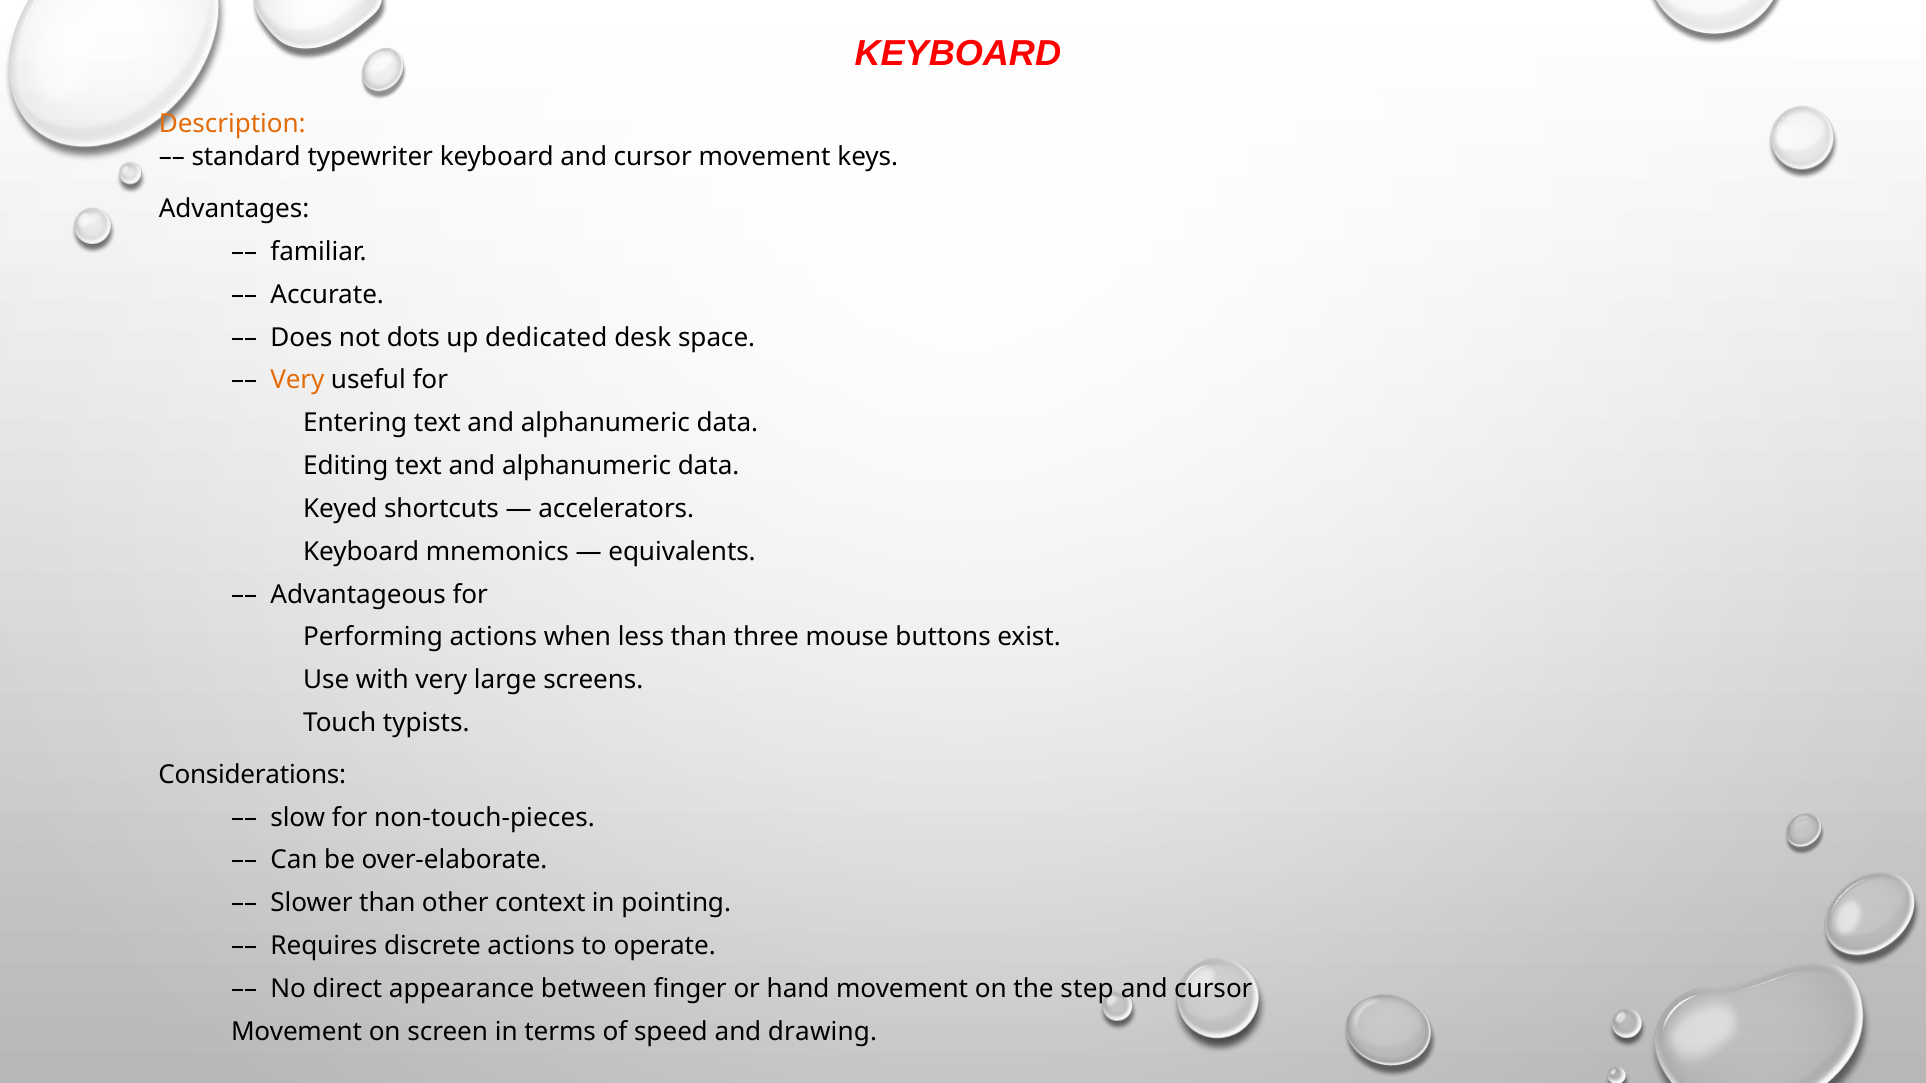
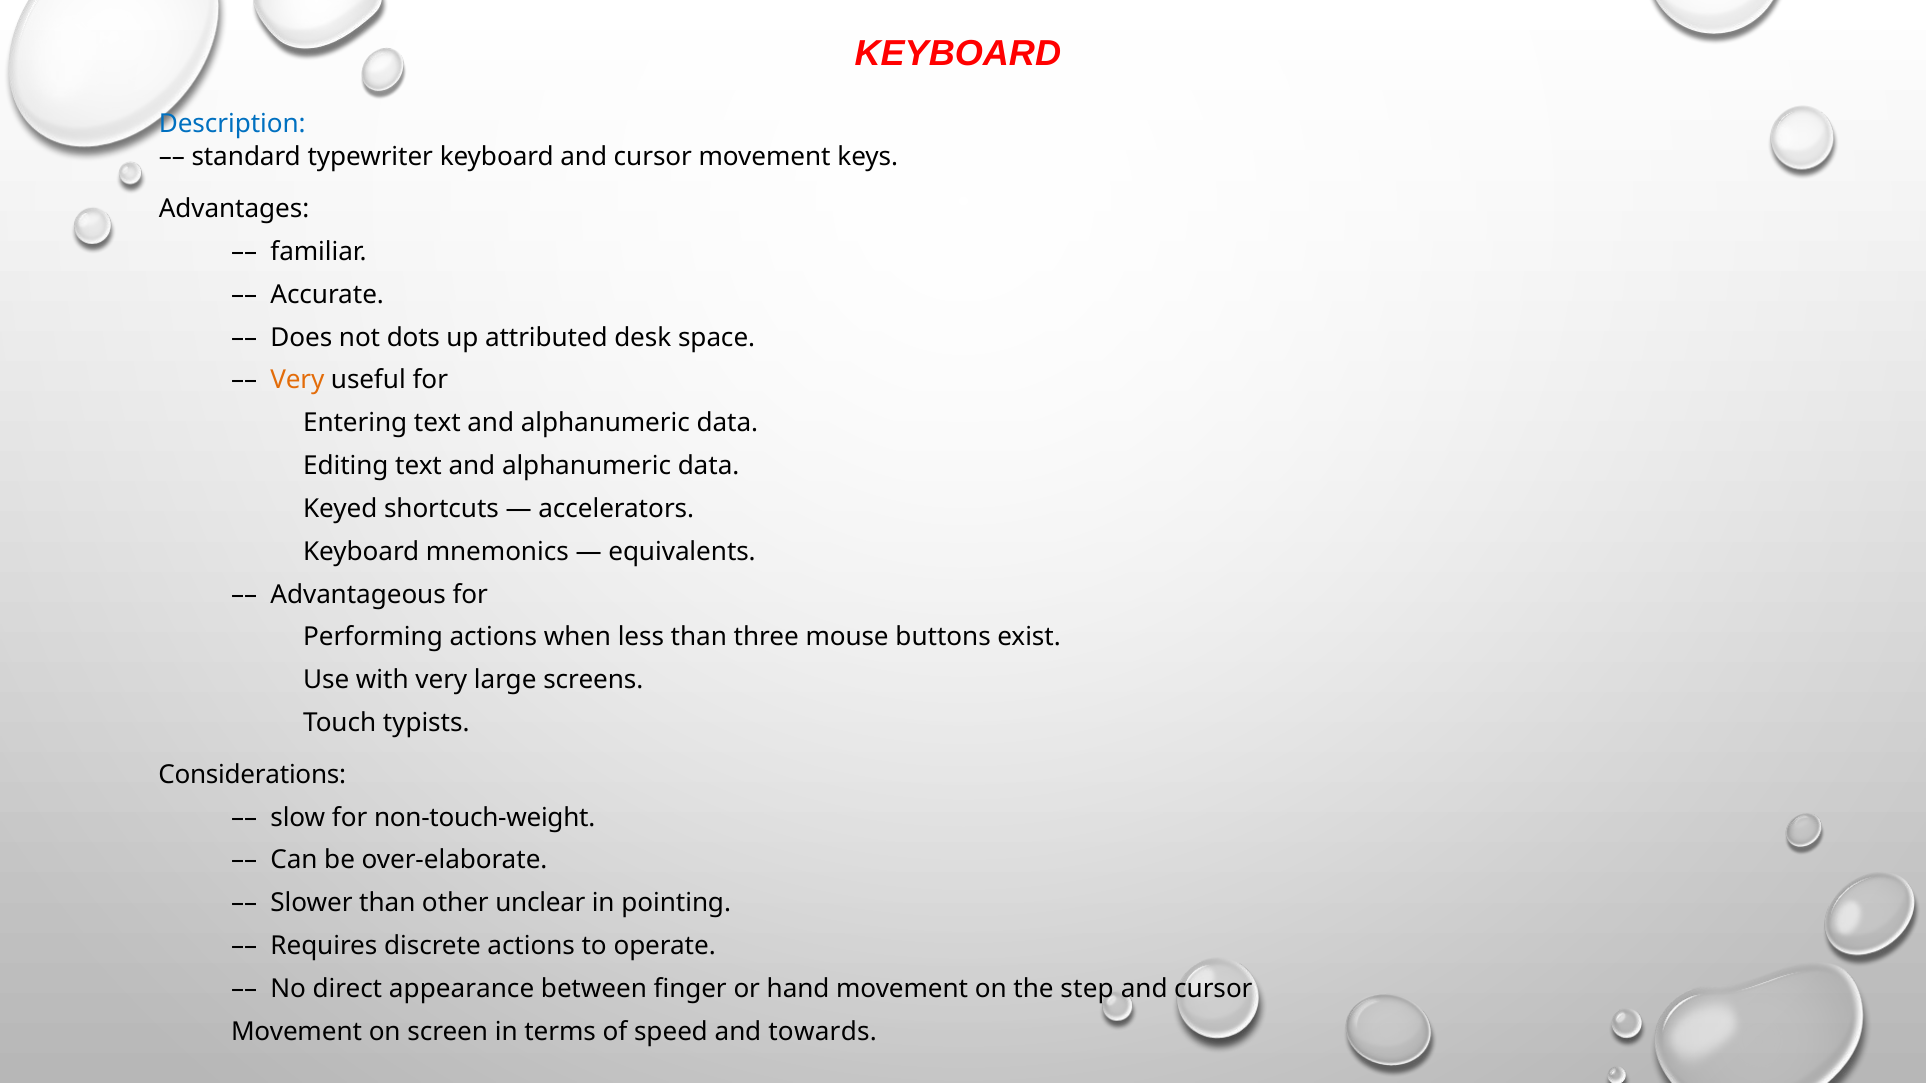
Description colour: orange -> blue
dedicated: dedicated -> attributed
non-touch-pieces: non-touch-pieces -> non-touch-weight
context: context -> unclear
drawing: drawing -> towards
